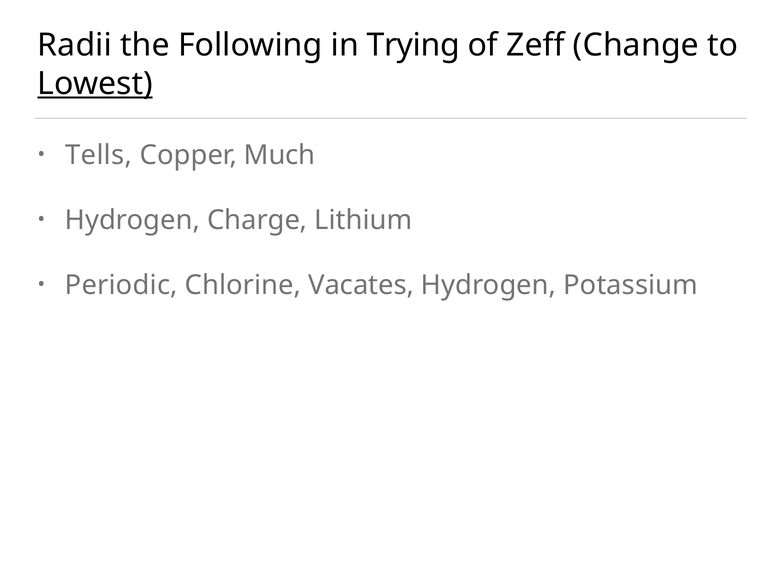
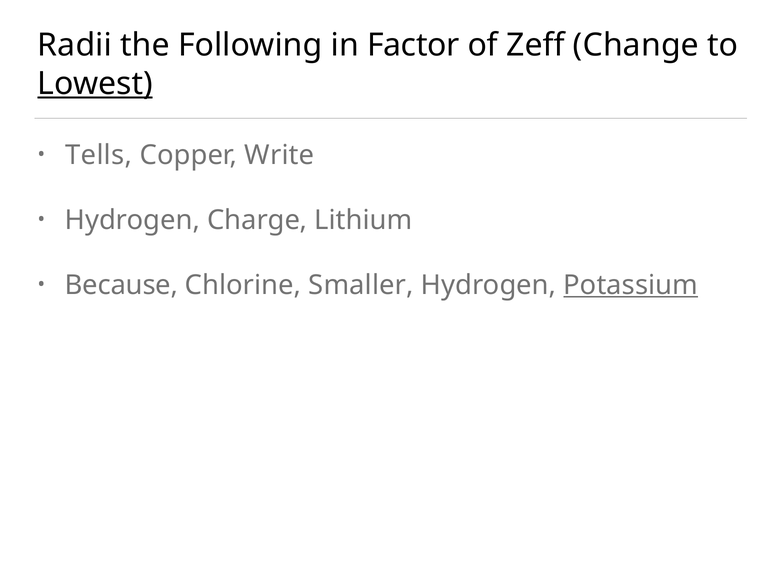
Trying: Trying -> Factor
Much: Much -> Write
Periodic: Periodic -> Because
Vacates: Vacates -> Smaller
Potassium underline: none -> present
